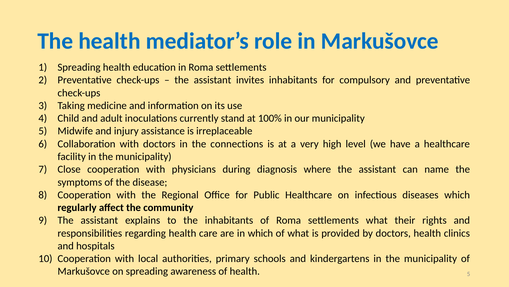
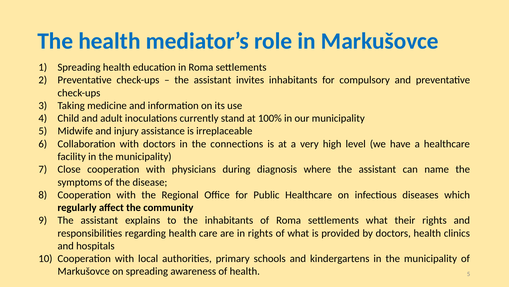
in which: which -> rights
